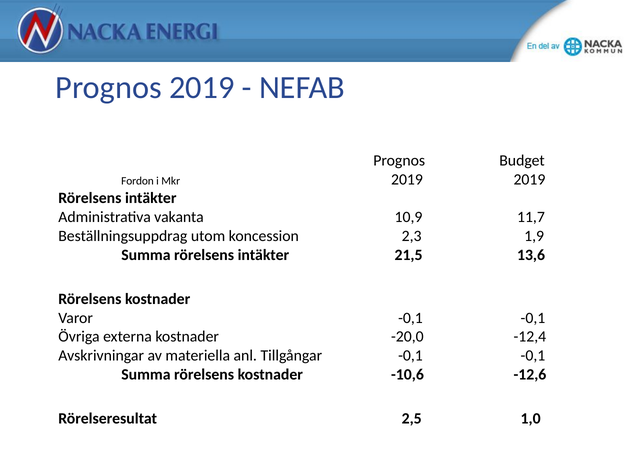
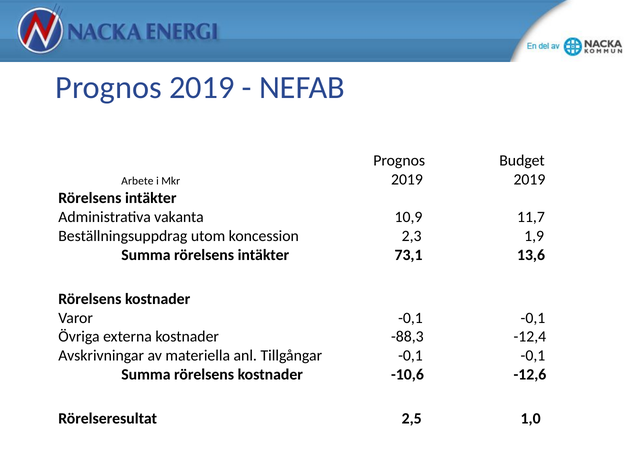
Fordon: Fordon -> Arbete
21,5: 21,5 -> 73,1
-20,0: -20,0 -> -88,3
